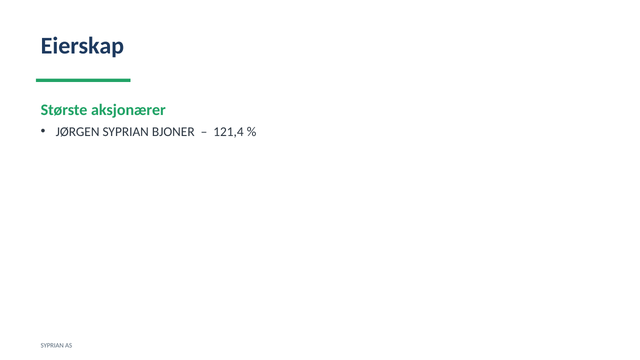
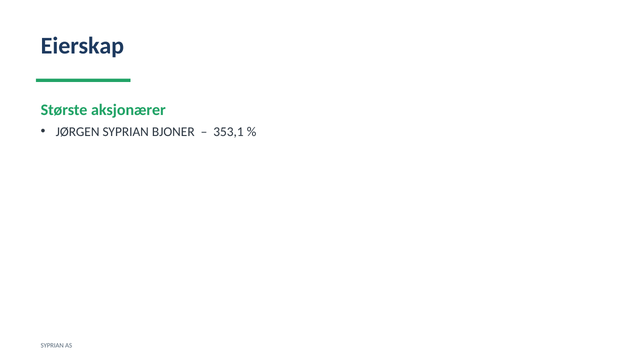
121,4: 121,4 -> 353,1
